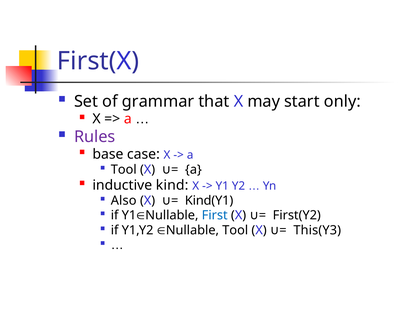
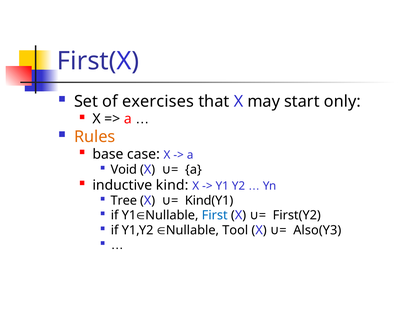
grammar: grammar -> exercises
Rules colour: purple -> orange
Tool at (124, 170): Tool -> Void
Also: Also -> Tree
This(Y3: This(Y3 -> Also(Y3
